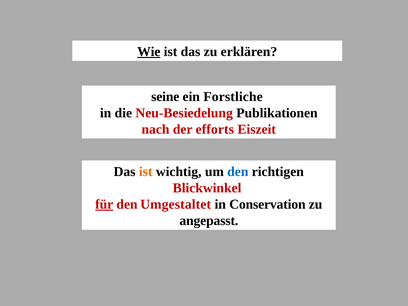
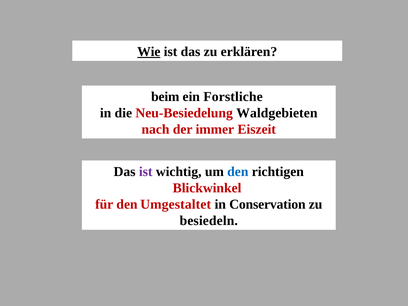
seine: seine -> beim
Publikationen: Publikationen -> Waldgebieten
efforts: efforts -> immer
ist at (146, 172) colour: orange -> purple
für underline: present -> none
angepasst: angepasst -> besiedeln
